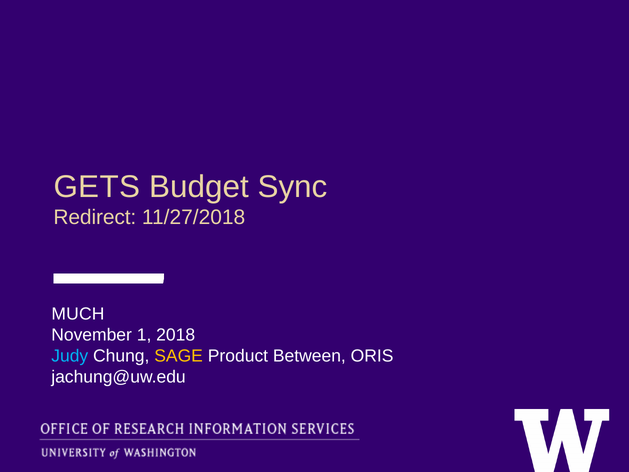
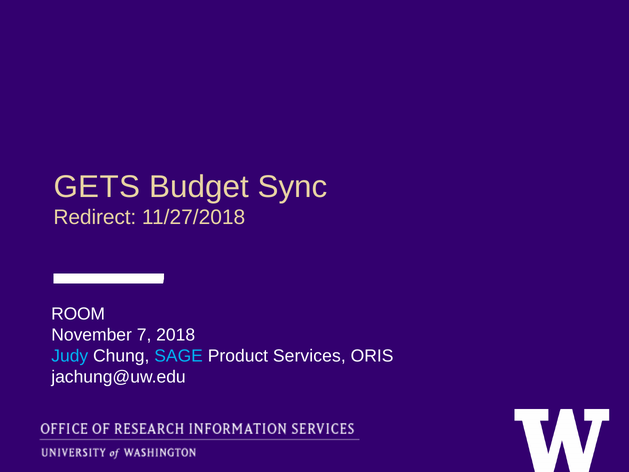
MUCH: MUCH -> ROOM
1: 1 -> 7
SAGE colour: yellow -> light blue
Between: Between -> Services
